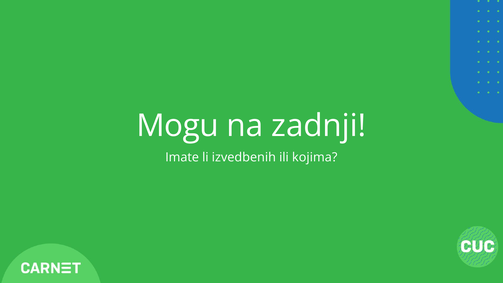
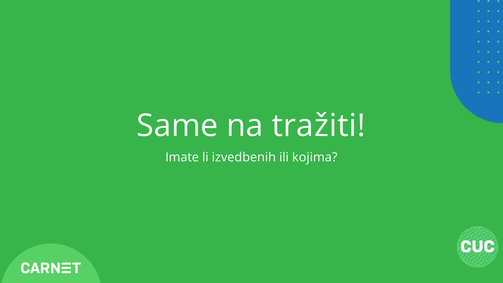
Mogu: Mogu -> Same
zadnji: zadnji -> tražiti
